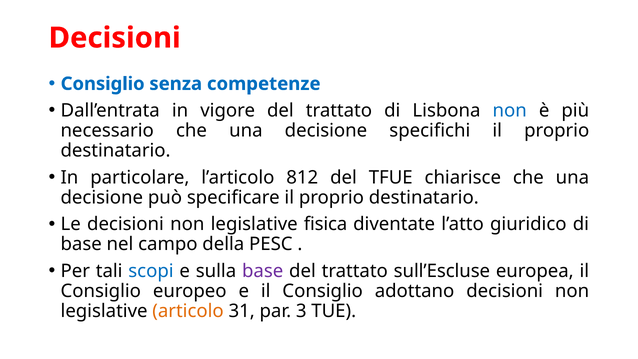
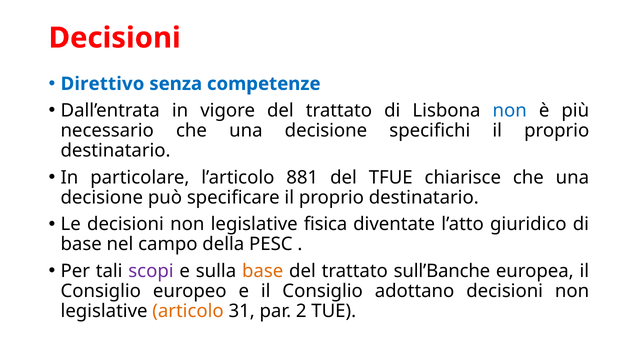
Consiglio at (103, 84): Consiglio -> Direttivo
812: 812 -> 881
scopi colour: blue -> purple
base at (263, 271) colour: purple -> orange
sull’Escluse: sull’Escluse -> sull’Banche
3: 3 -> 2
